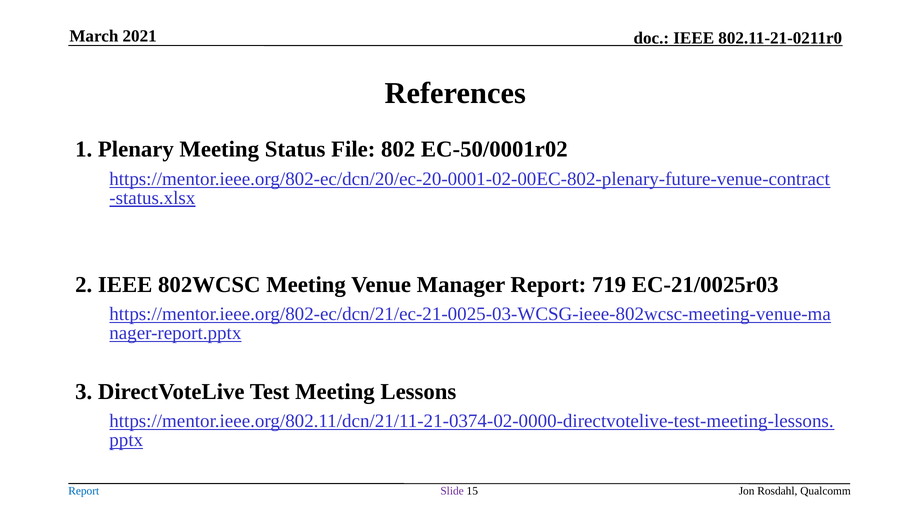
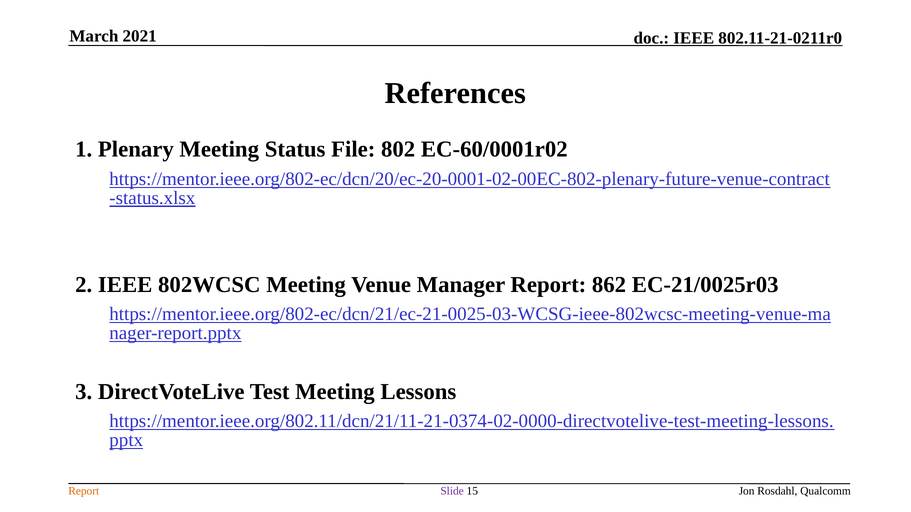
EC-50/0001r02: EC-50/0001r02 -> EC-60/0001r02
719: 719 -> 862
Report at (84, 491) colour: blue -> orange
